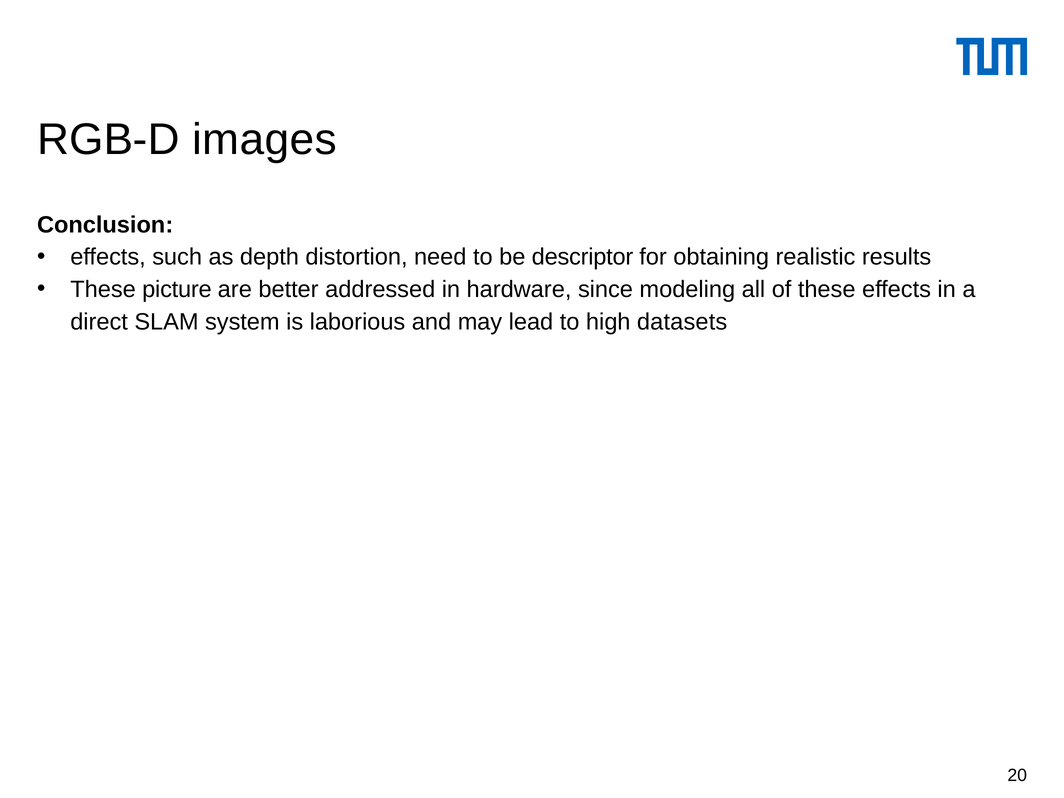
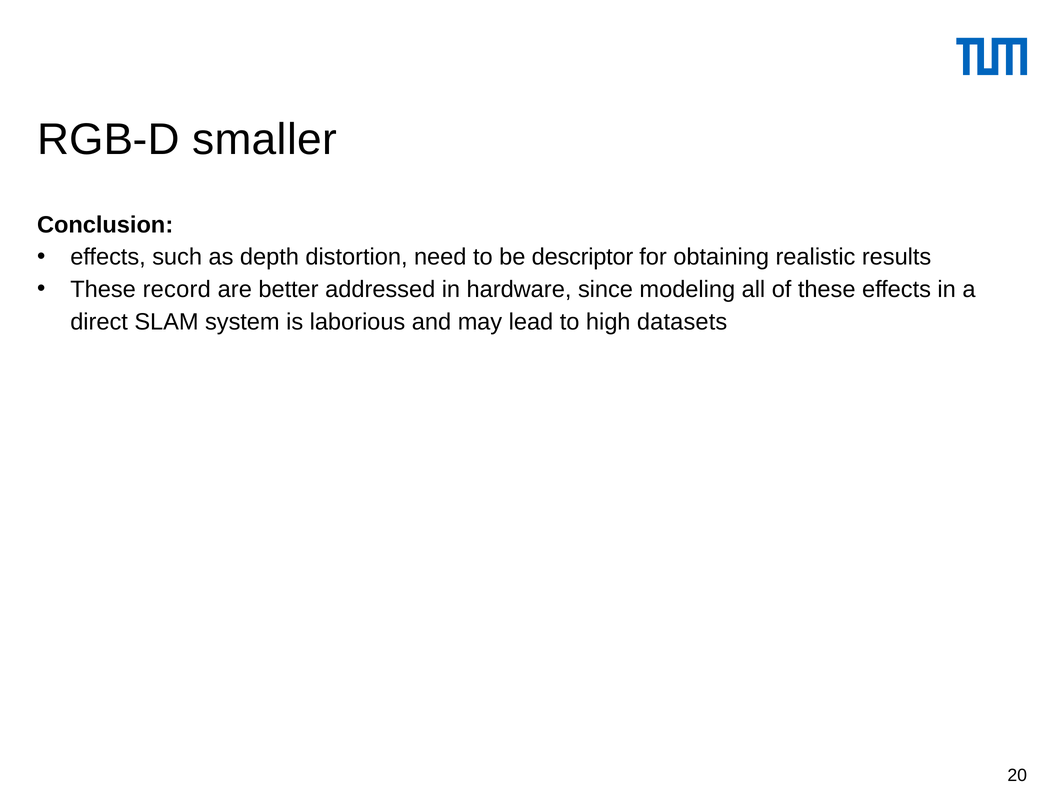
images: images -> smaller
picture: picture -> record
